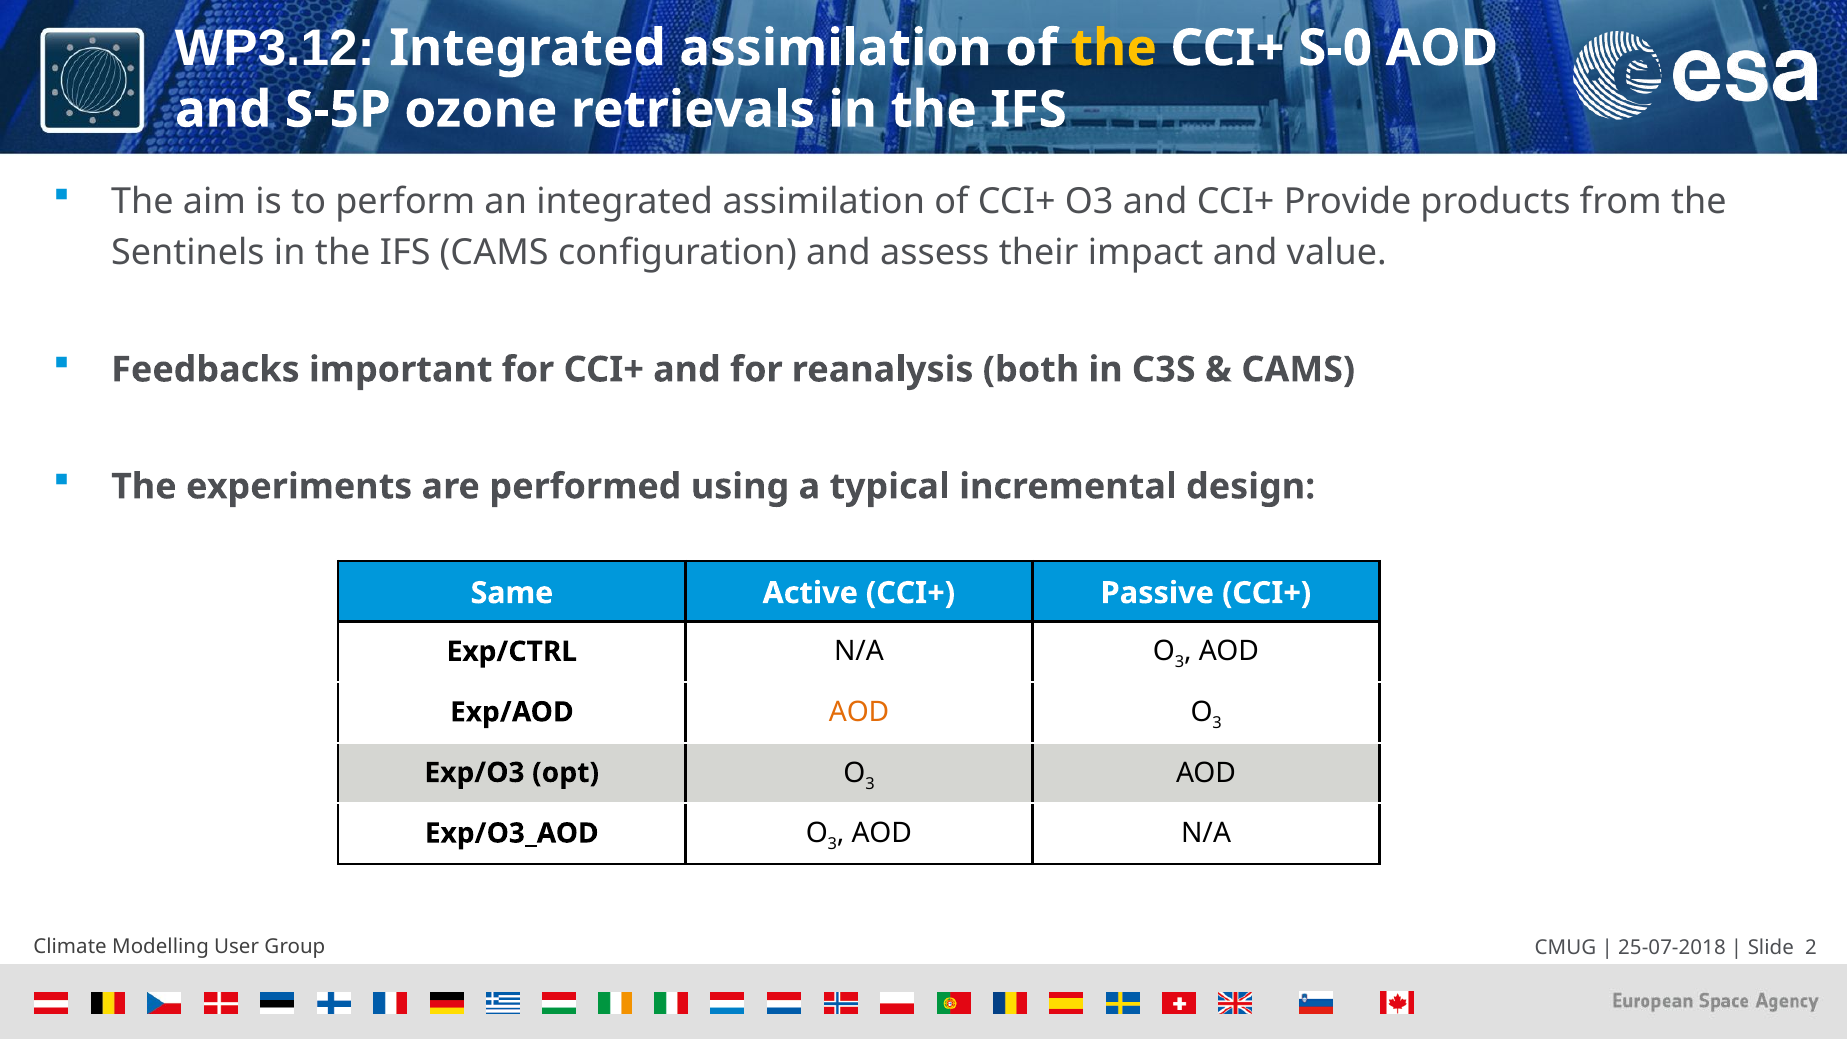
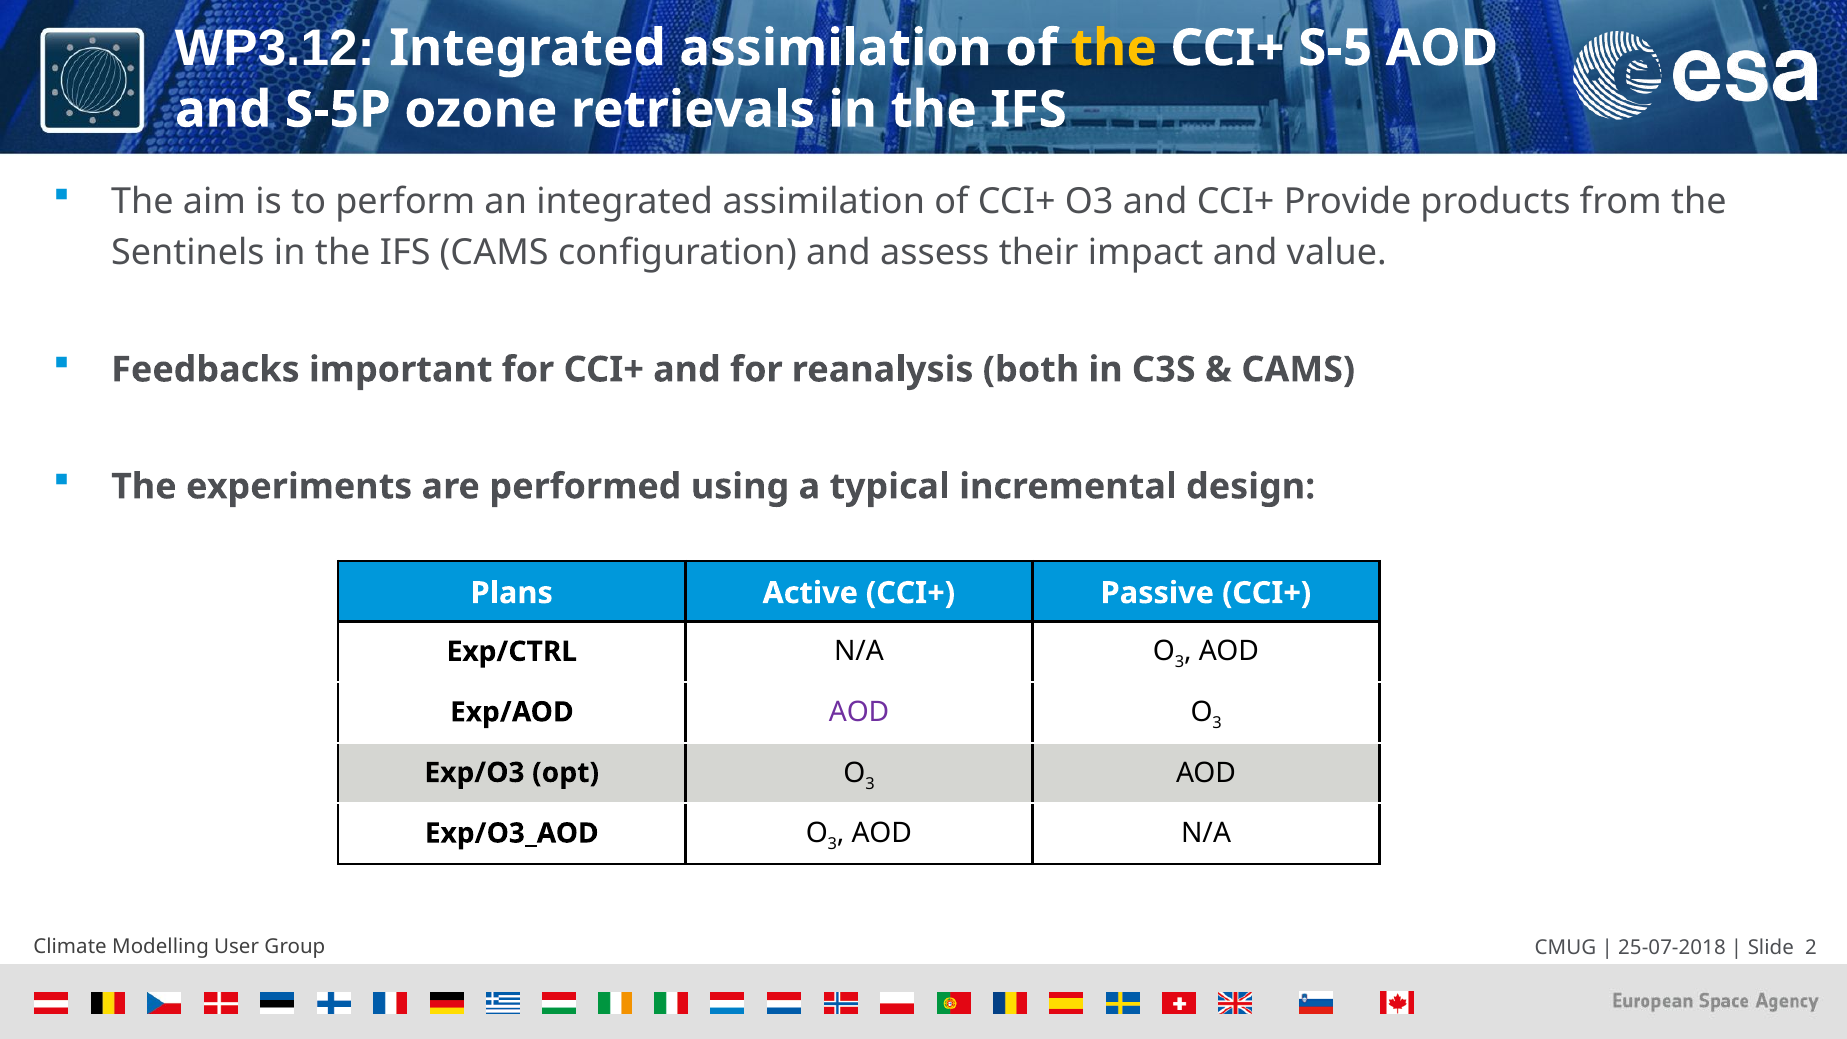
S-0: S-0 -> S-5
Same: Same -> Plans
AOD at (859, 712) colour: orange -> purple
